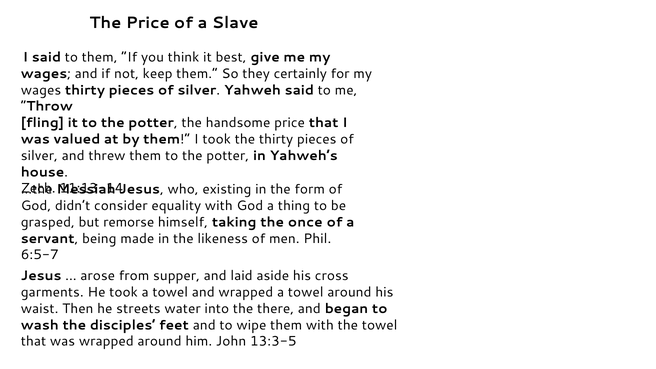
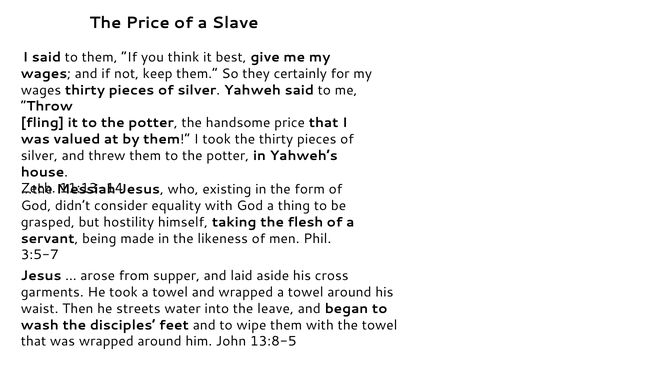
remorse: remorse -> hostility
once: once -> flesh
6:5-7: 6:5-7 -> 3:5-7
there: there -> leave
13:3-5: 13:3-5 -> 13:8-5
